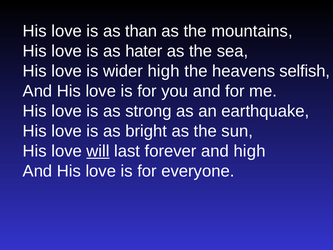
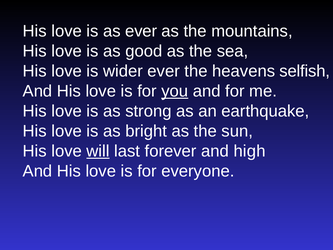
as than: than -> ever
hater: hater -> good
wider high: high -> ever
you underline: none -> present
